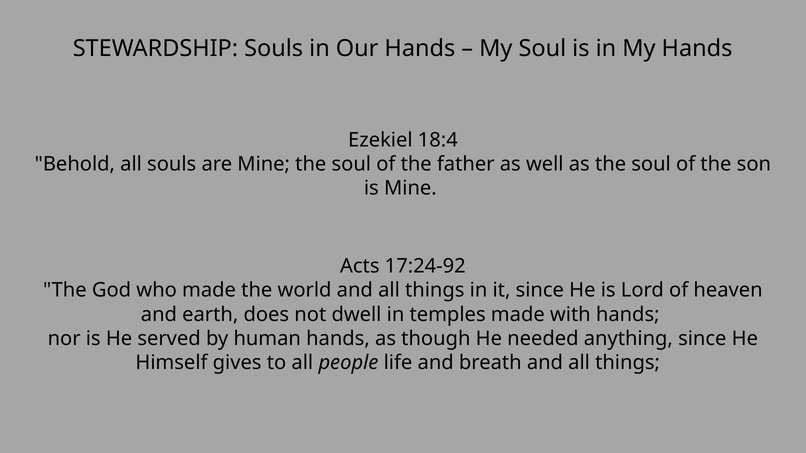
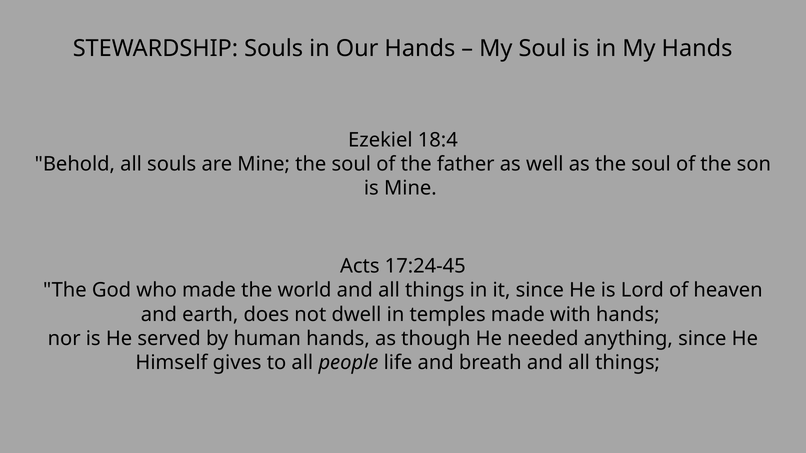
17:24-92: 17:24-92 -> 17:24-45
